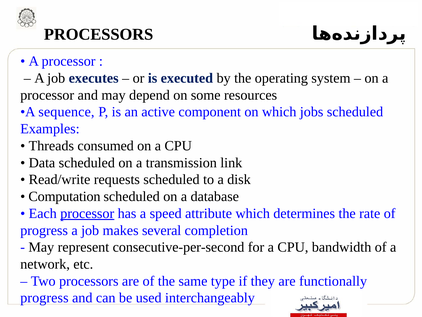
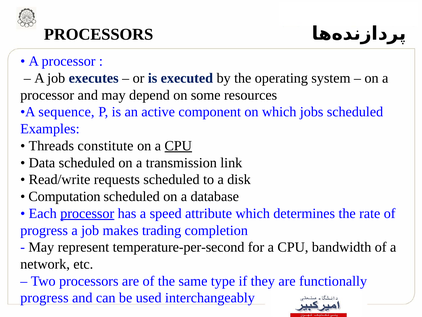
consumed: consumed -> constitute
CPU at (178, 146) underline: none -> present
several: several -> trading
consecutive-per-second: consecutive-per-second -> temperature-per-second
